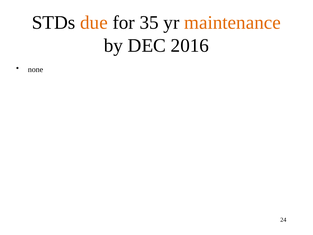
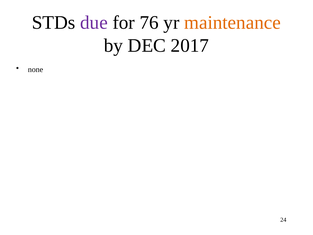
due colour: orange -> purple
35: 35 -> 76
2016: 2016 -> 2017
